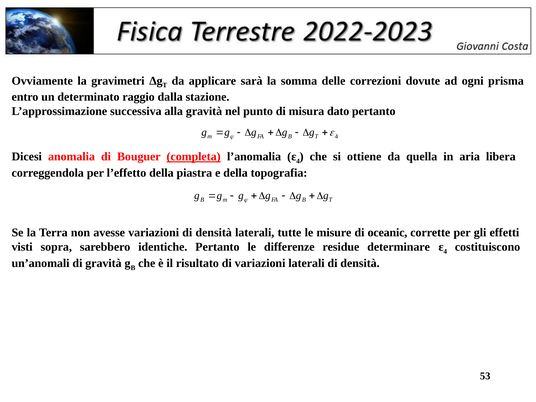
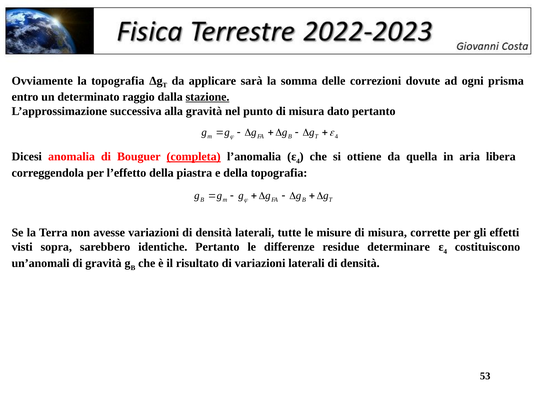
la gravimetri: gravimetri -> topografia
stazione underline: none -> present
misure di oceanic: oceanic -> misura
